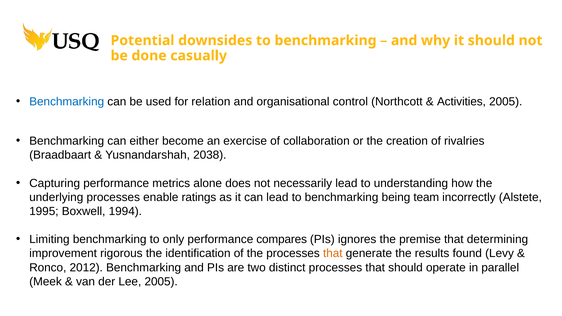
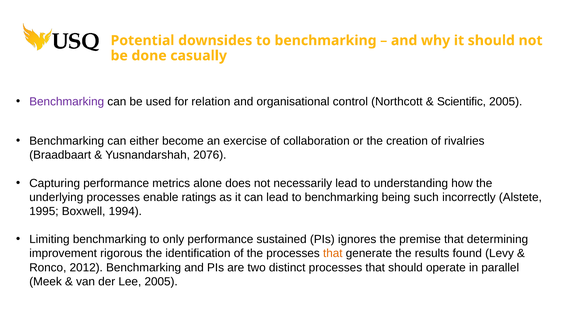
Benchmarking at (67, 102) colour: blue -> purple
Activities: Activities -> Scientific
2038: 2038 -> 2076
team: team -> such
compares: compares -> sustained
